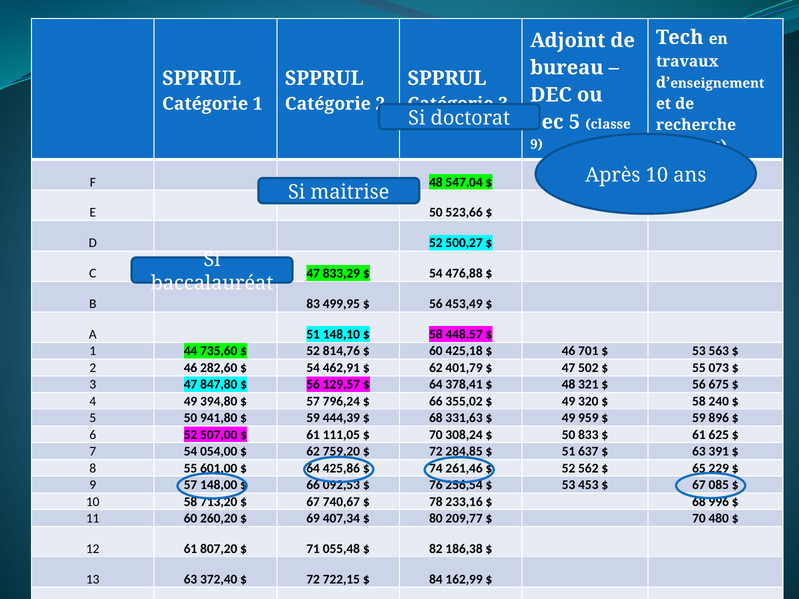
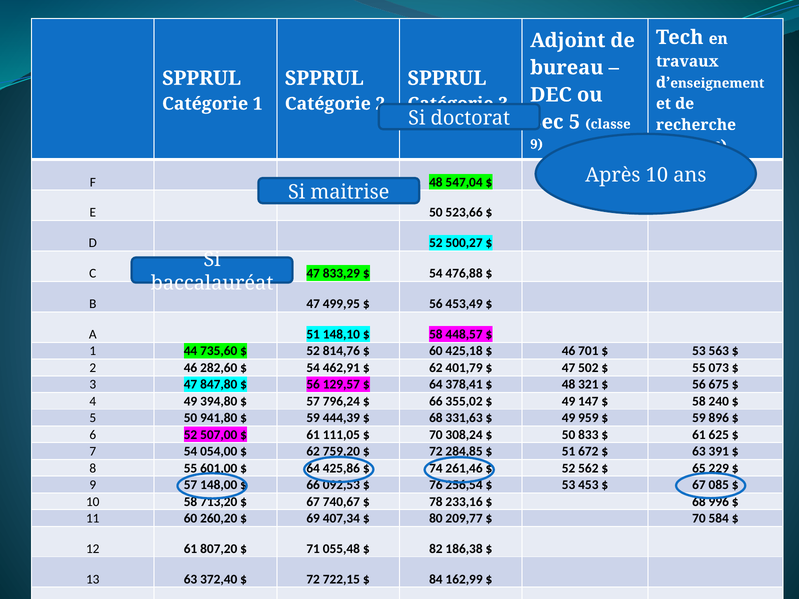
B 83: 83 -> 47
320: 320 -> 147
637: 637 -> 672
480: 480 -> 584
